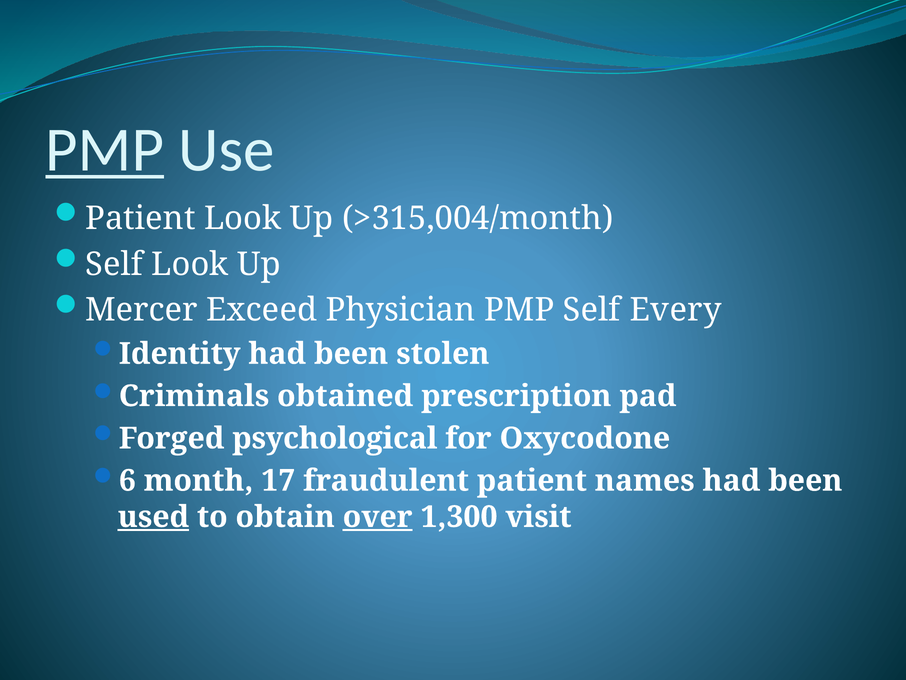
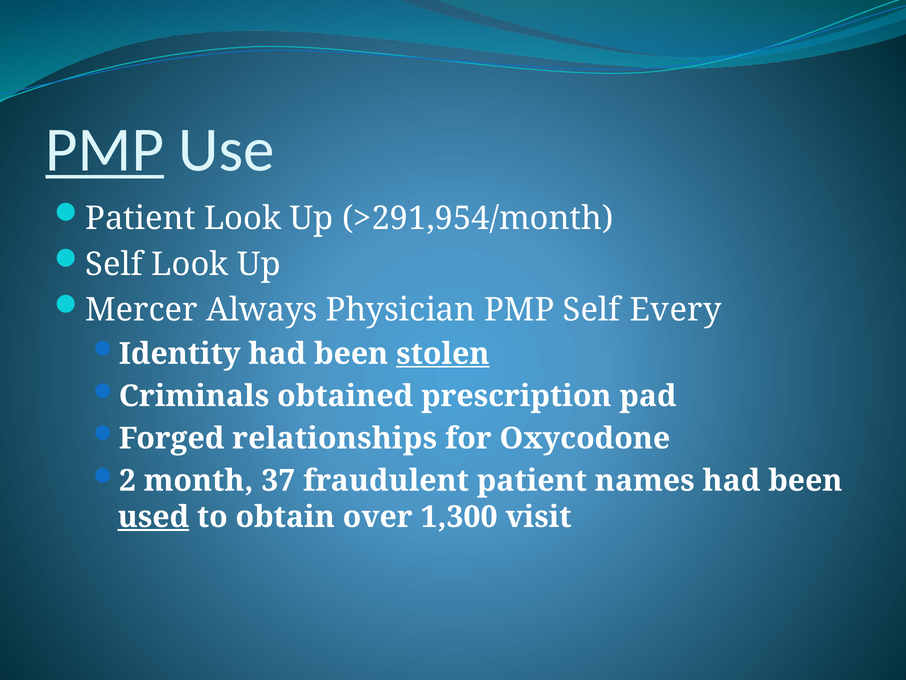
>315,004/month: >315,004/month -> >291,954/month
Exceed: Exceed -> Always
stolen underline: none -> present
psychological: psychological -> relationships
6: 6 -> 2
17: 17 -> 37
over underline: present -> none
